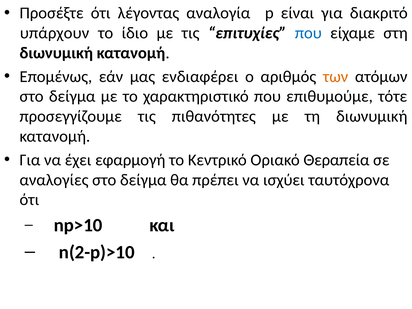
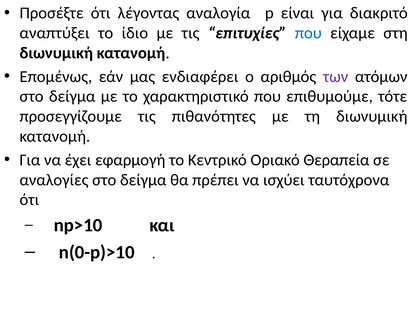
υπάρχουν: υπάρχουν -> αναπτύξει
των colour: orange -> purple
n(2-p)>10: n(2-p)>10 -> n(0-p)>10
